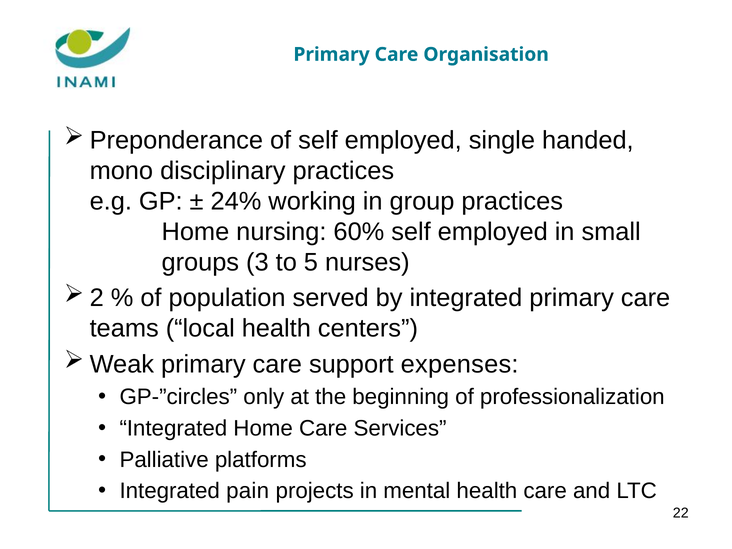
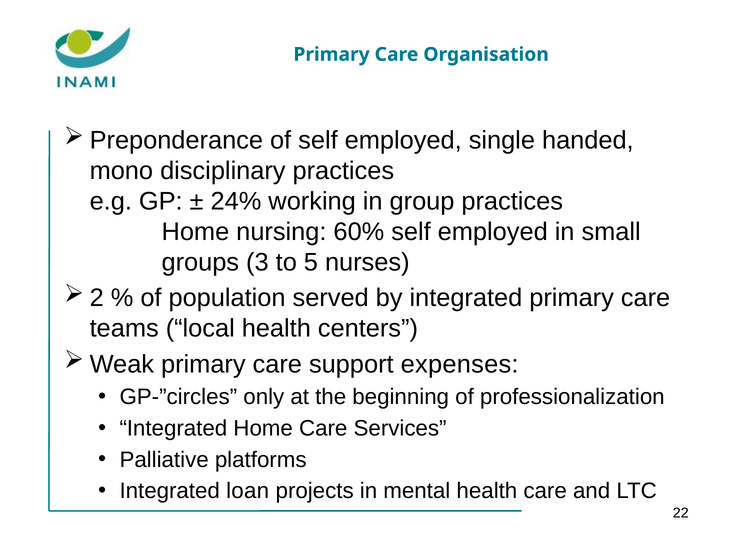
pain: pain -> loan
